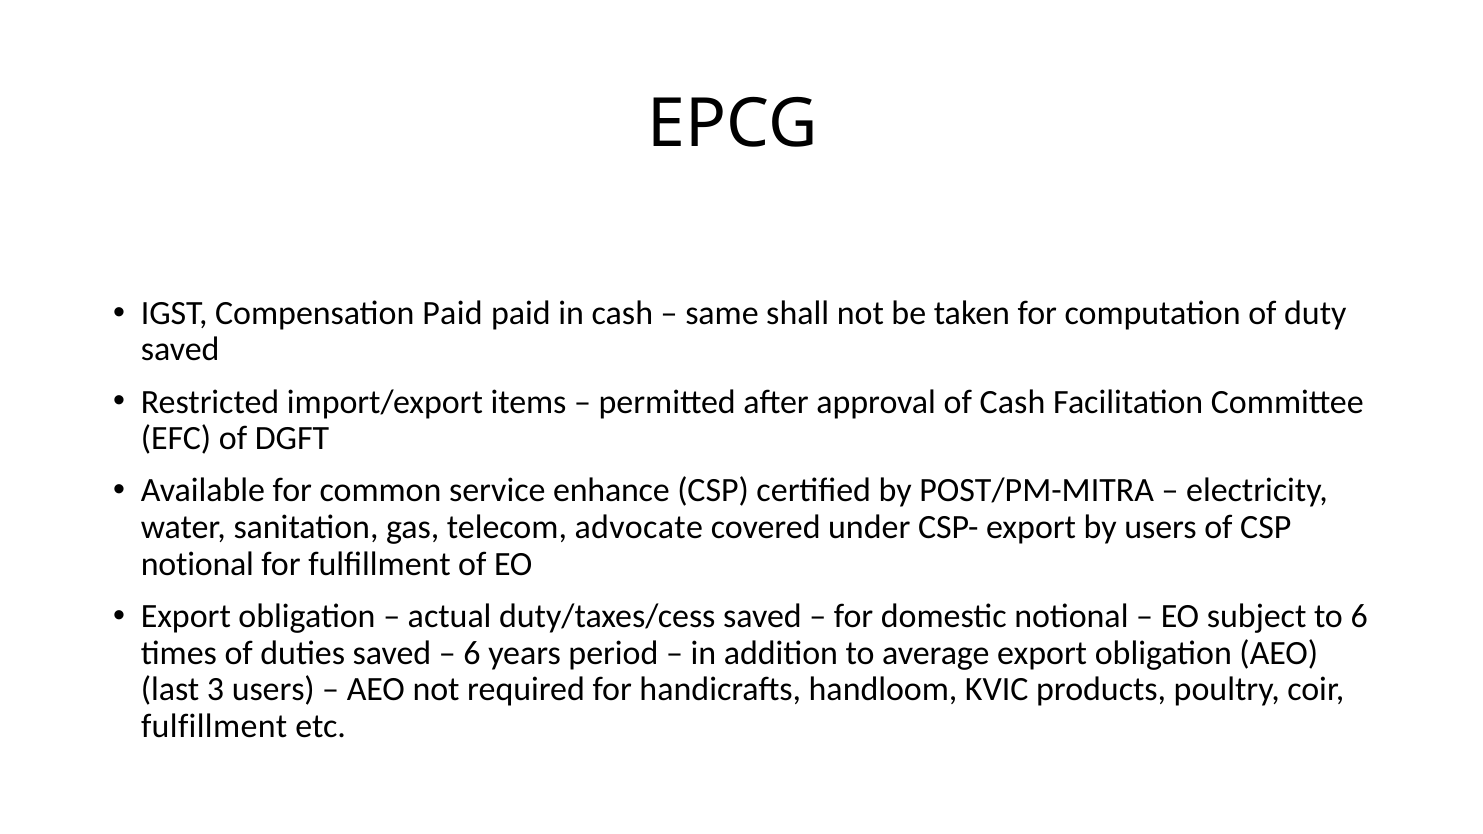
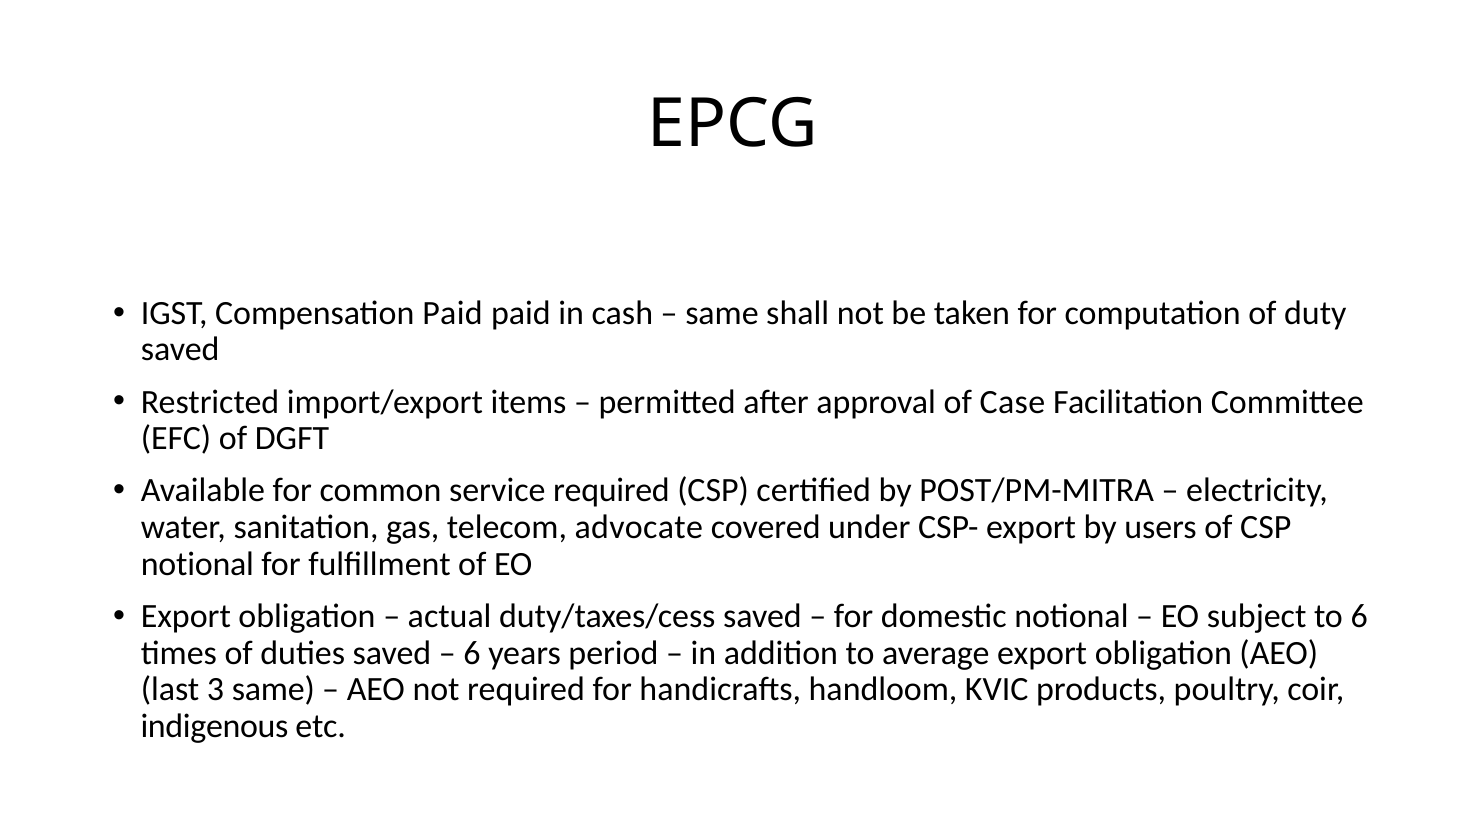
of Cash: Cash -> Case
service enhance: enhance -> required
3 users: users -> same
fulfillment at (214, 726): fulfillment -> indigenous
